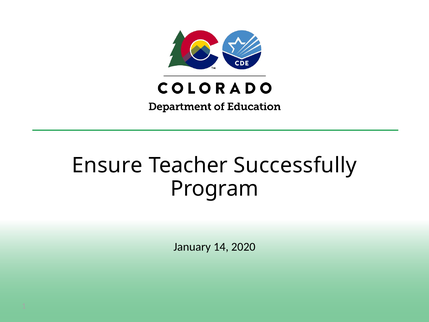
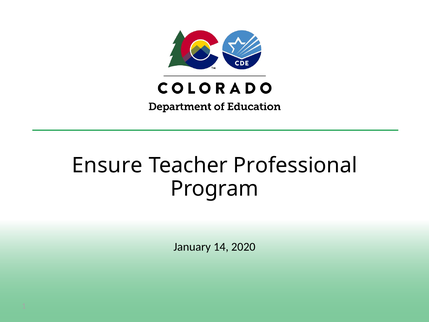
Successfully: Successfully -> Professional
